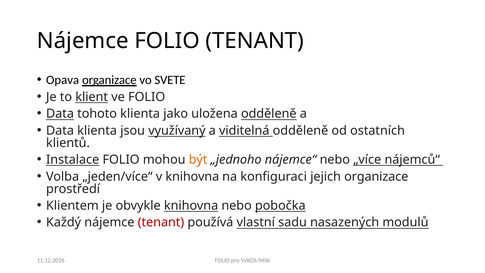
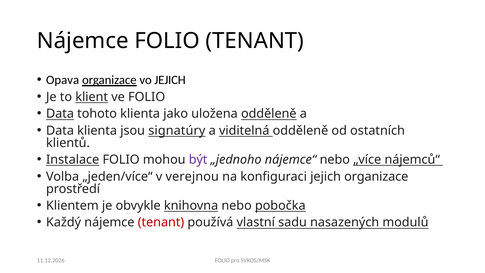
vo SVETE: SVETE -> JEJICH
využívaný: využívaný -> signatúry
být colour: orange -> purple
v knihovna: knihovna -> verejnou
